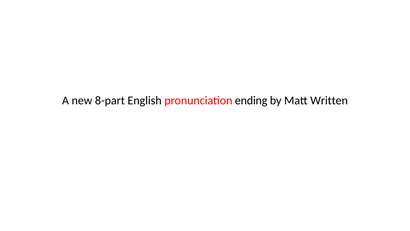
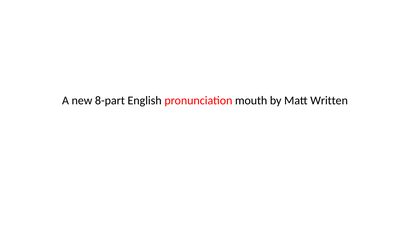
ending: ending -> mouth
